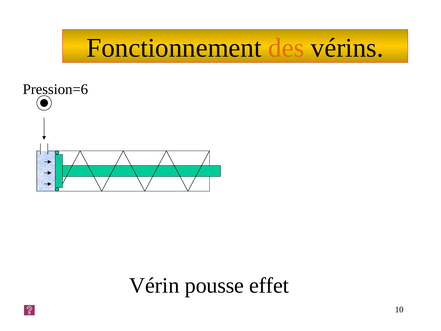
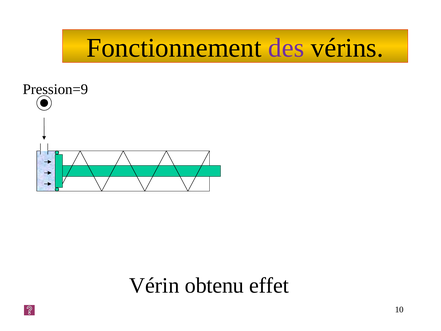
des colour: orange -> purple
Pression=6: Pression=6 -> Pression=9
pousse: pousse -> obtenu
